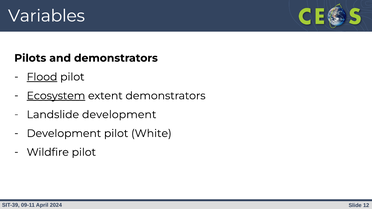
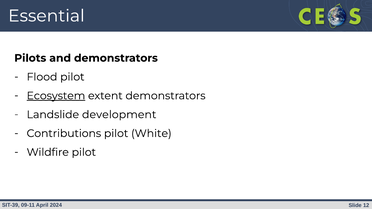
Variables: Variables -> Essential
Flood underline: present -> none
Development at (64, 134): Development -> Contributions
